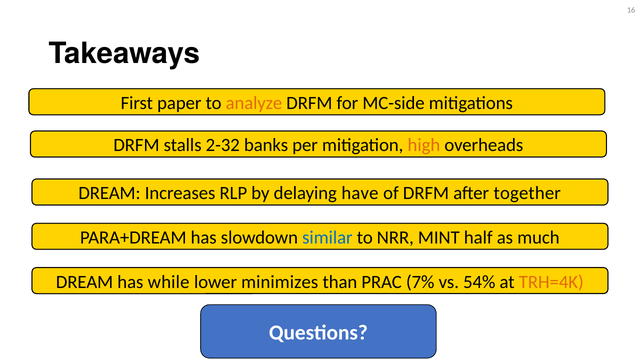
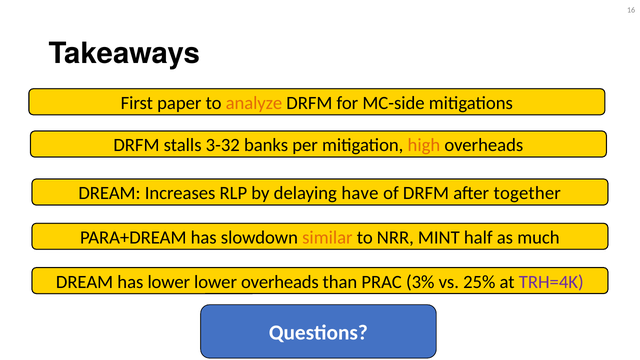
2-32: 2-32 -> 3-32
similar colour: blue -> orange
has while: while -> lower
lower minimizes: minimizes -> overheads
7%: 7% -> 3%
54%: 54% -> 25%
TRH=4K colour: orange -> purple
